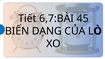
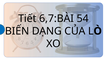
45: 45 -> 54
